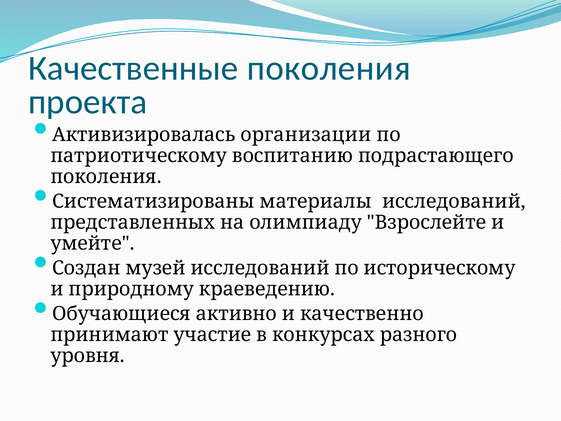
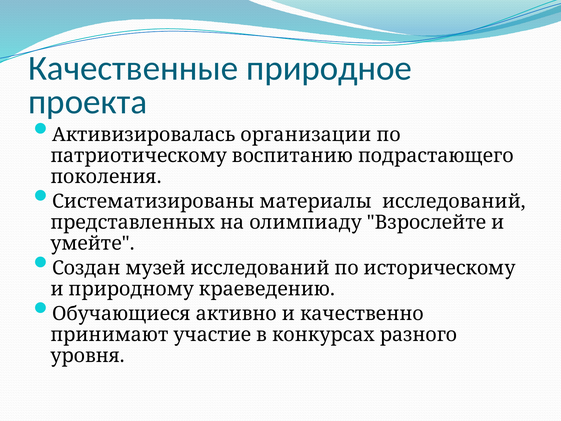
Качественные поколения: поколения -> природное
